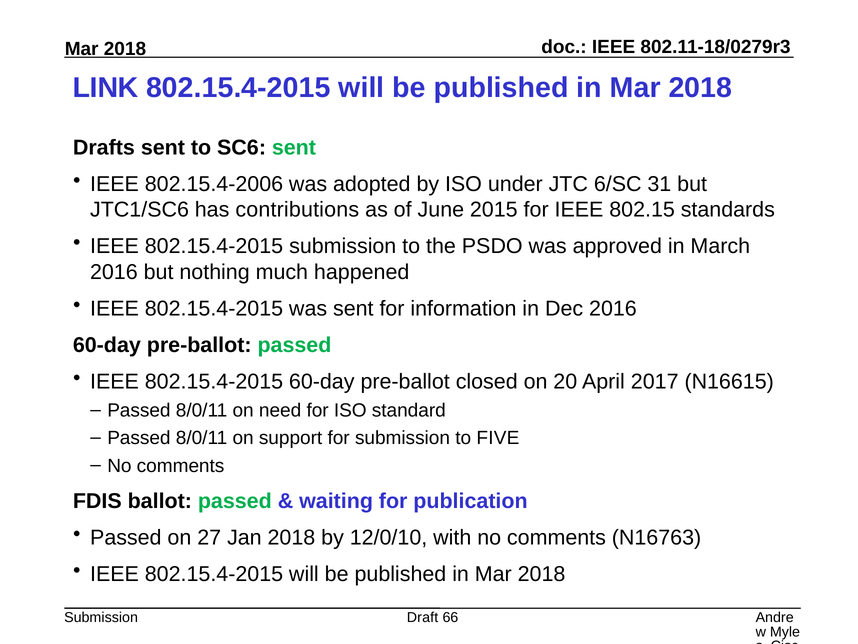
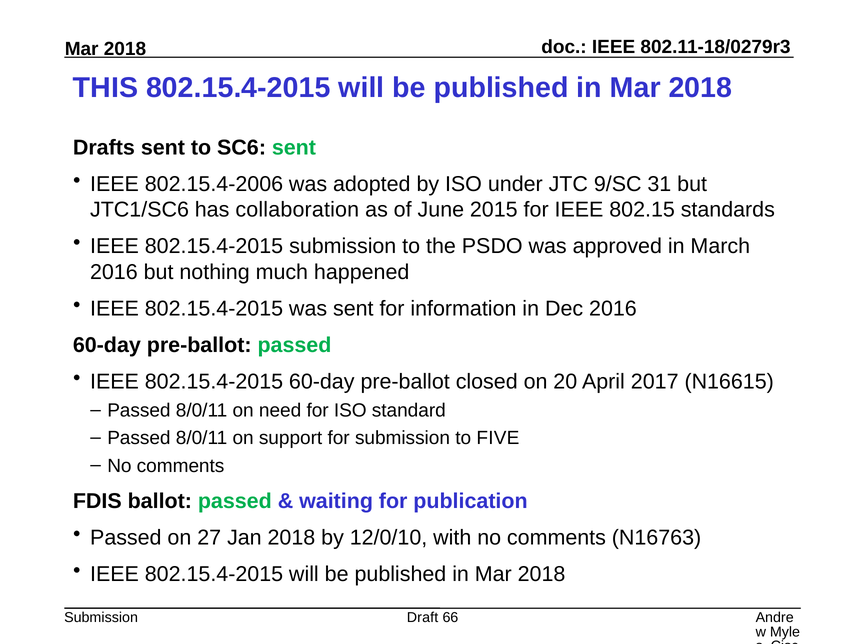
LINK: LINK -> THIS
6/SC: 6/SC -> 9/SC
contributions: contributions -> collaboration
